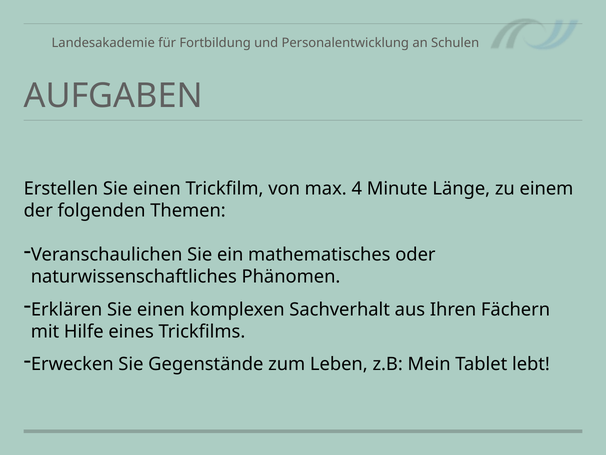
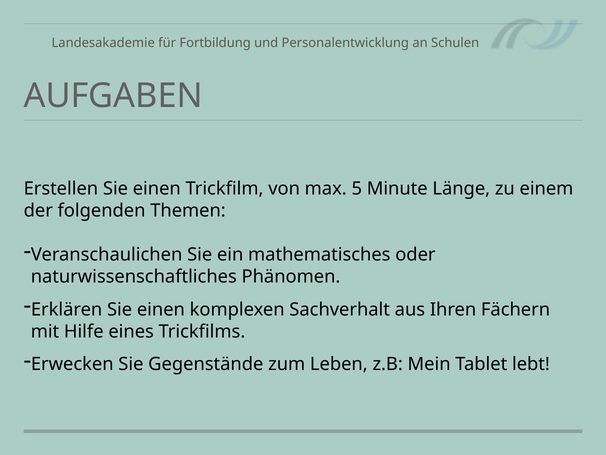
4: 4 -> 5
